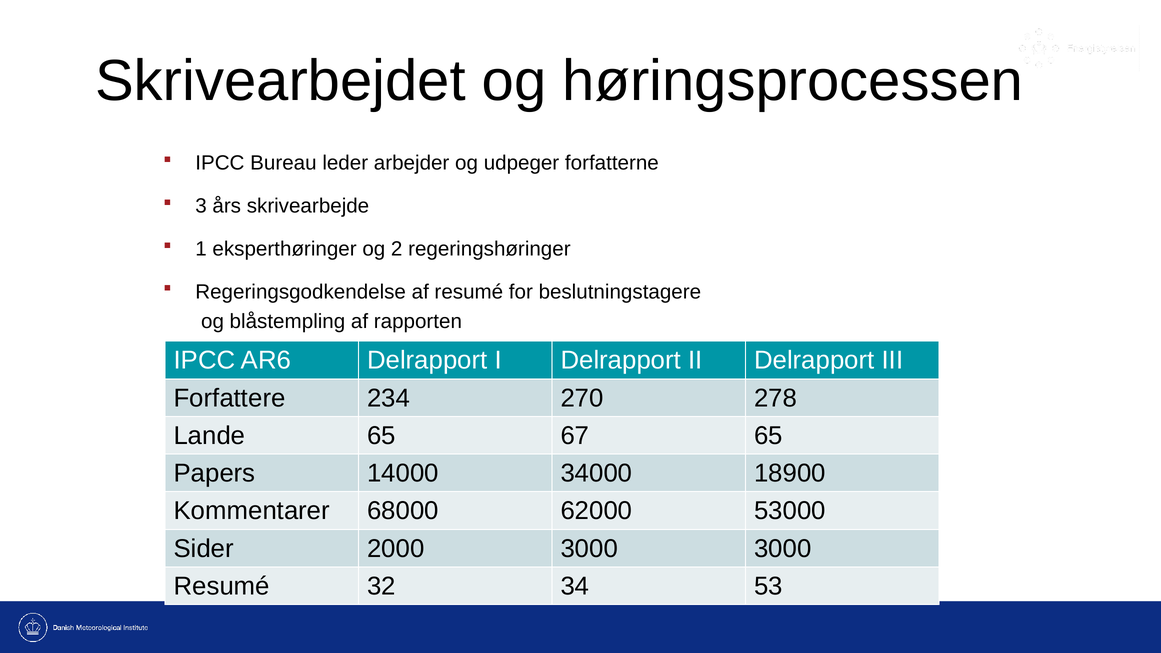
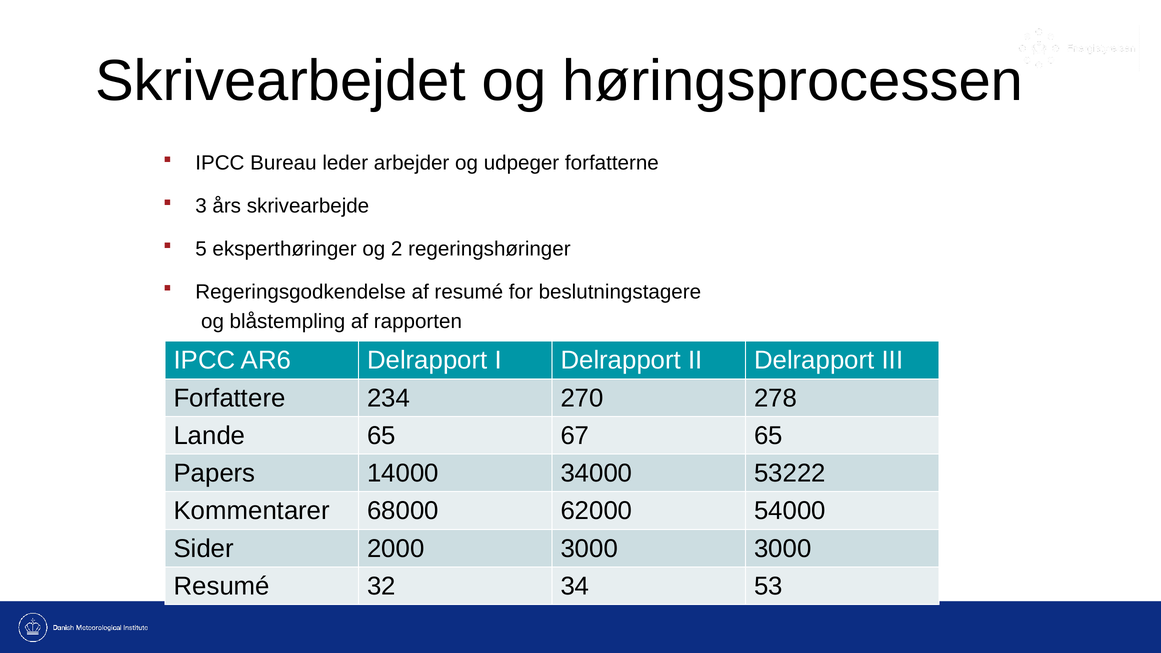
1: 1 -> 5
18900: 18900 -> 53222
53000: 53000 -> 54000
